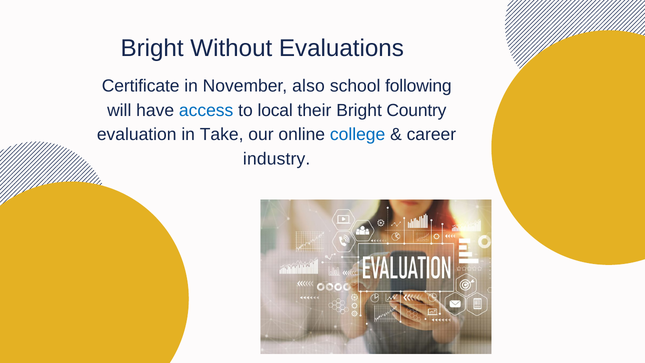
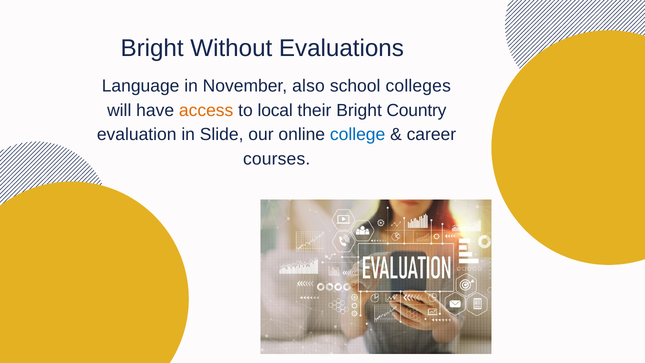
Certificate: Certificate -> Language
following: following -> colleges
access colour: blue -> orange
Take: Take -> Slide
industry: industry -> courses
